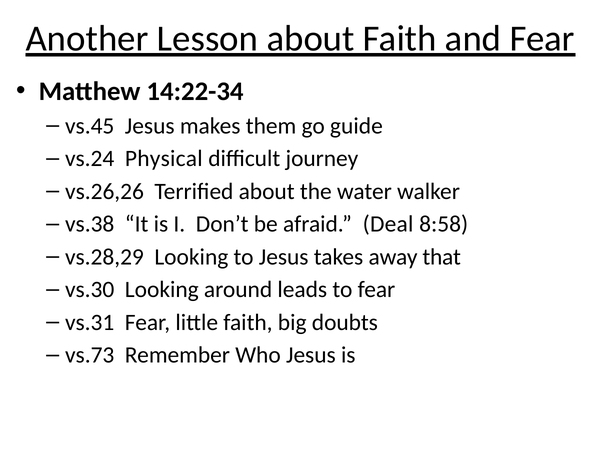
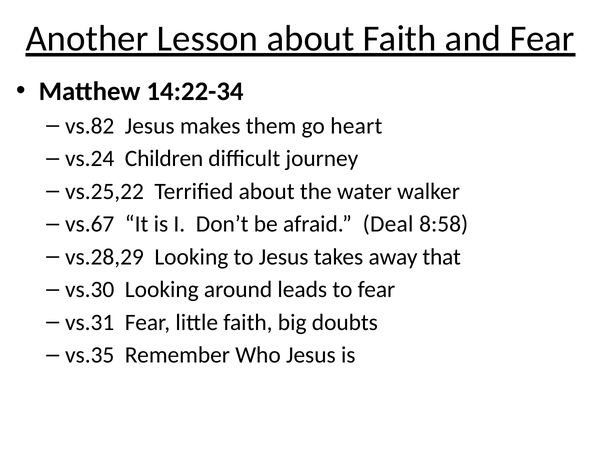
vs.45: vs.45 -> vs.82
guide: guide -> heart
Physical: Physical -> Children
vs.26,26: vs.26,26 -> vs.25,22
vs.38: vs.38 -> vs.67
vs.73: vs.73 -> vs.35
